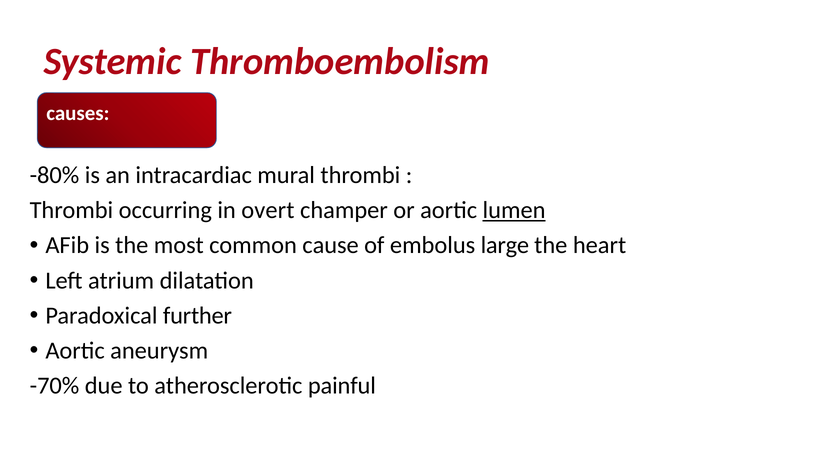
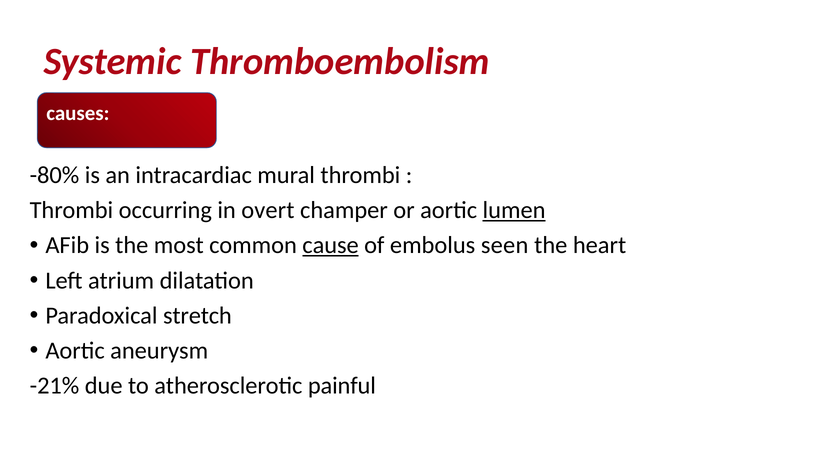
cause underline: none -> present
large: large -> seen
further: further -> stretch
-70%: -70% -> -21%
